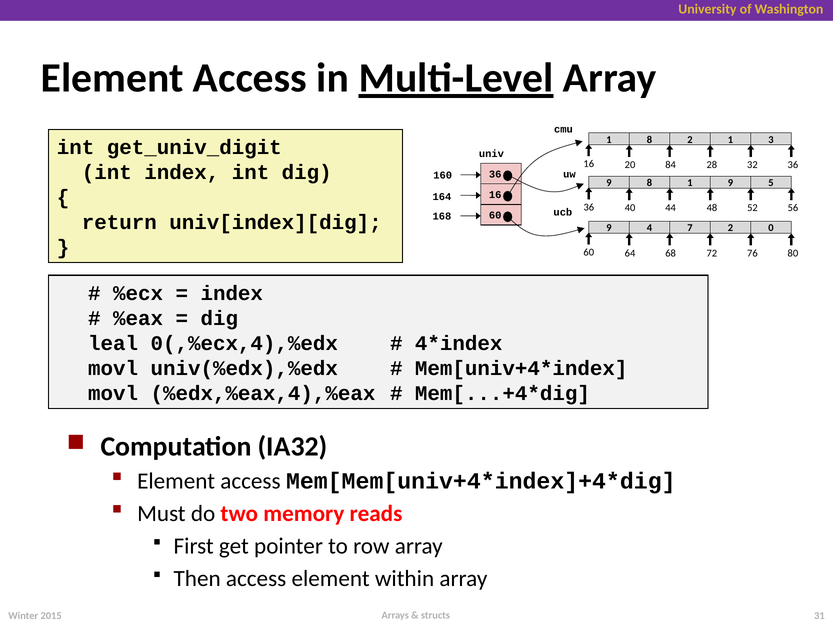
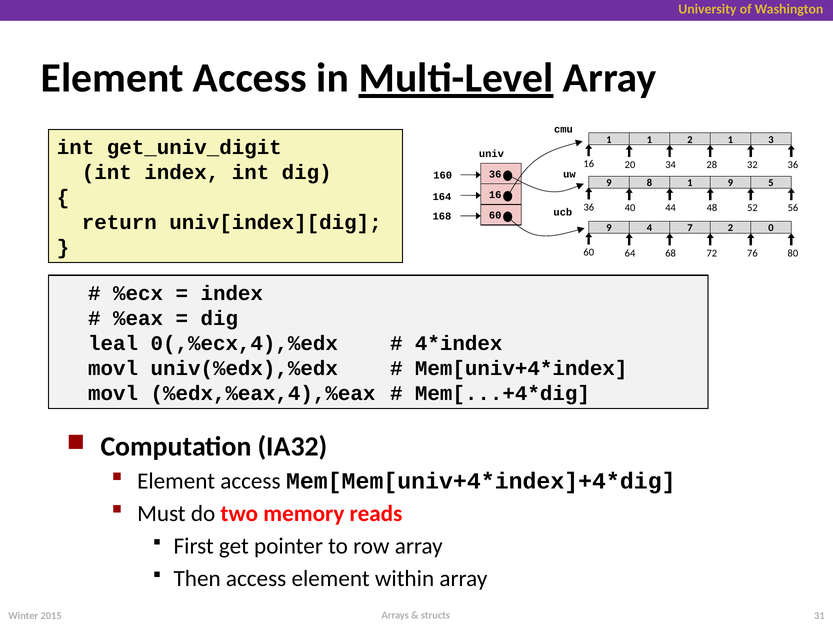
1 8: 8 -> 1
84: 84 -> 34
